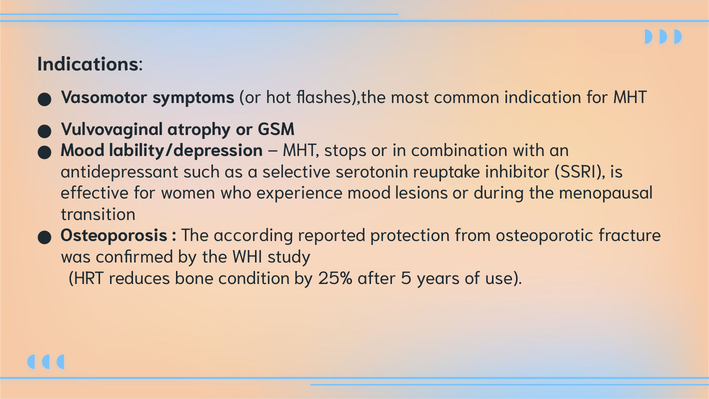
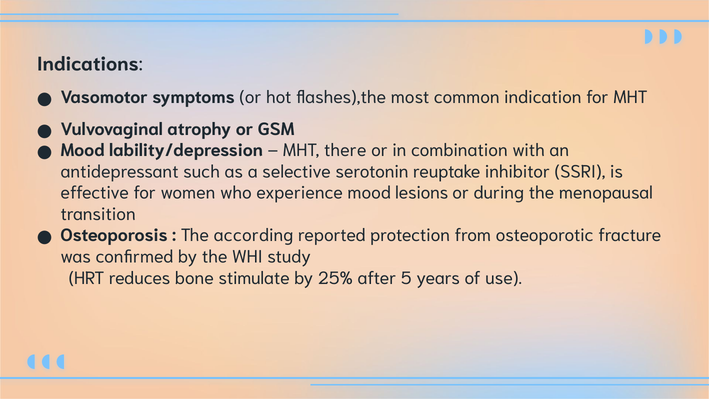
stops: stops -> there
condition: condition -> stimulate
